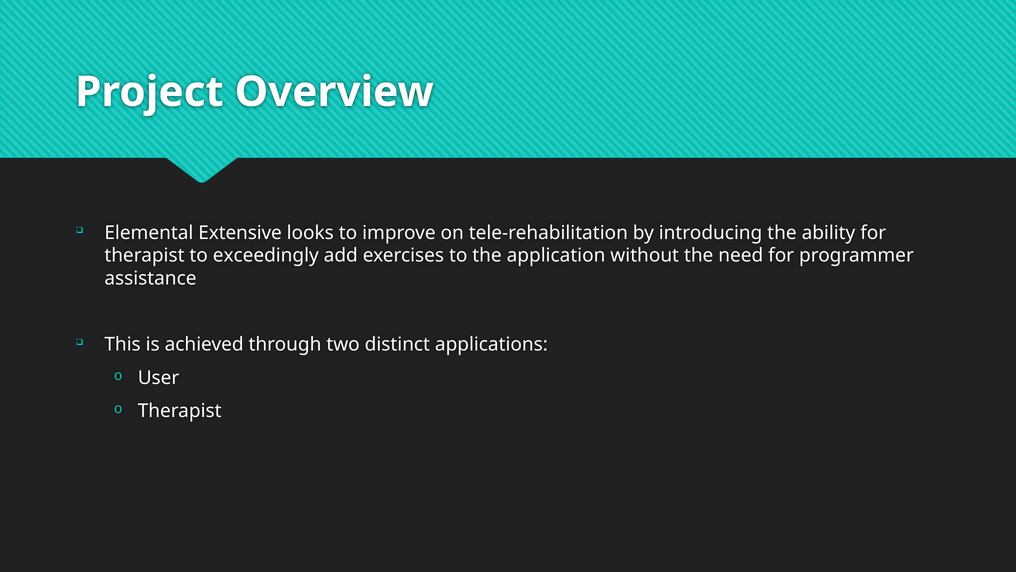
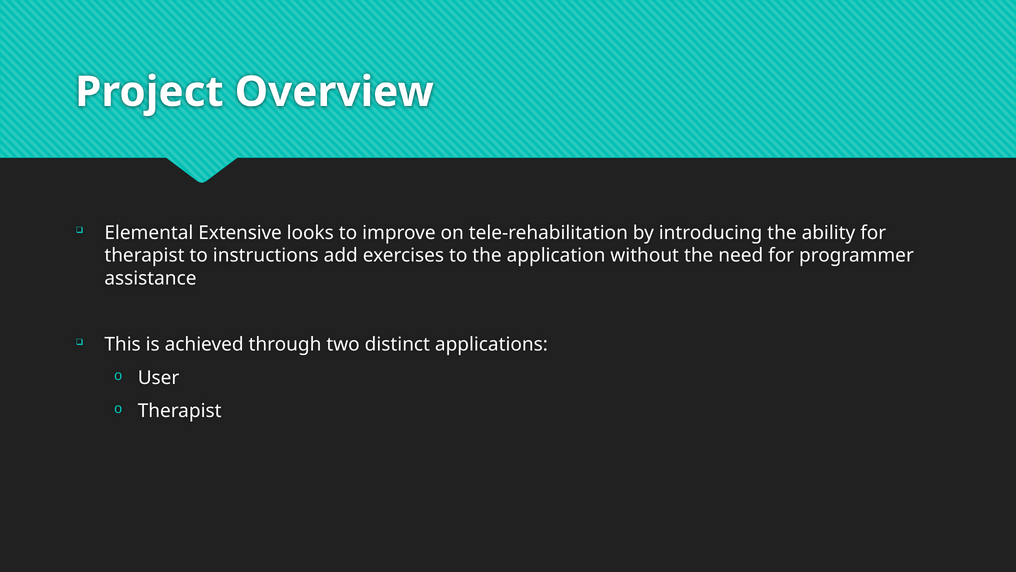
exceedingly: exceedingly -> instructions
